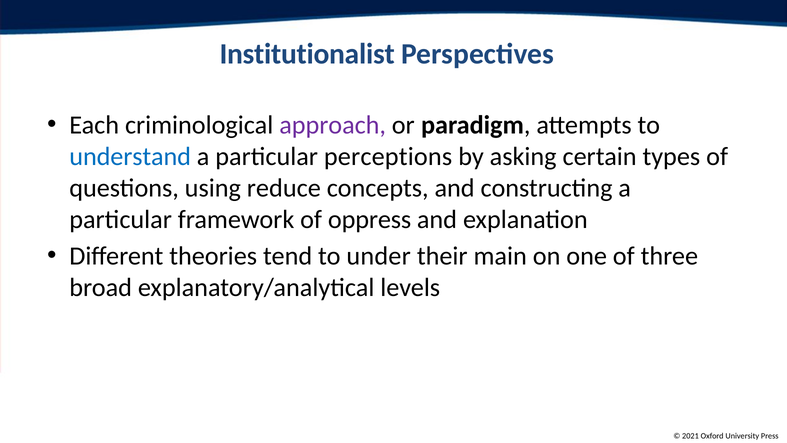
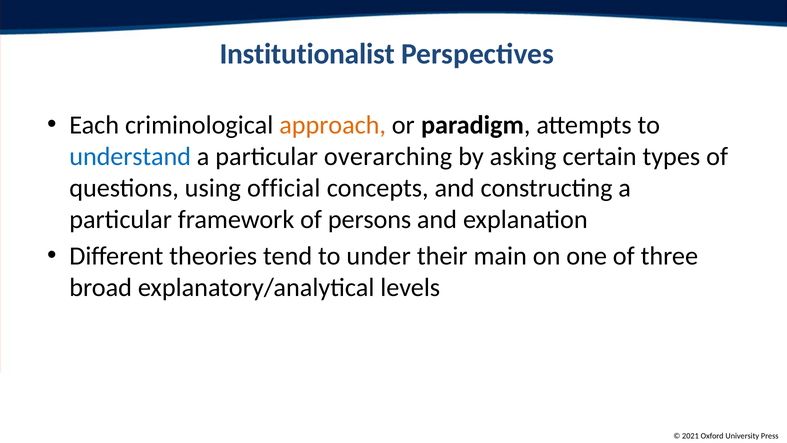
approach colour: purple -> orange
perceptions: perceptions -> overarching
reduce: reduce -> official
oppress: oppress -> persons
